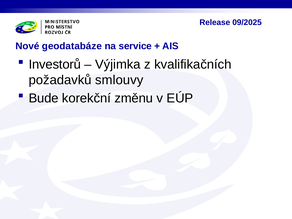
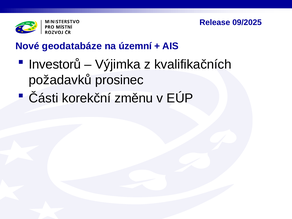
service: service -> územní
smlouvy: smlouvy -> prosinec
Bude: Bude -> Části
